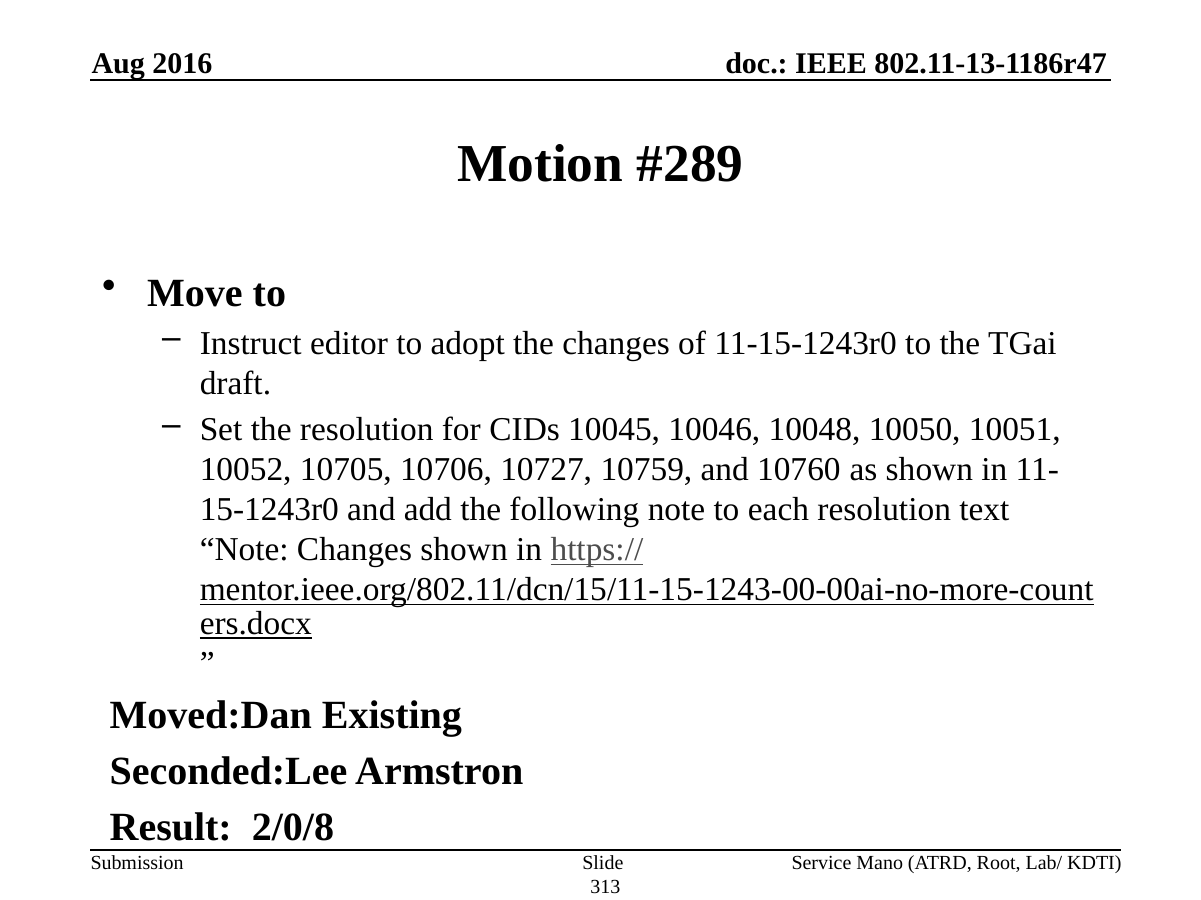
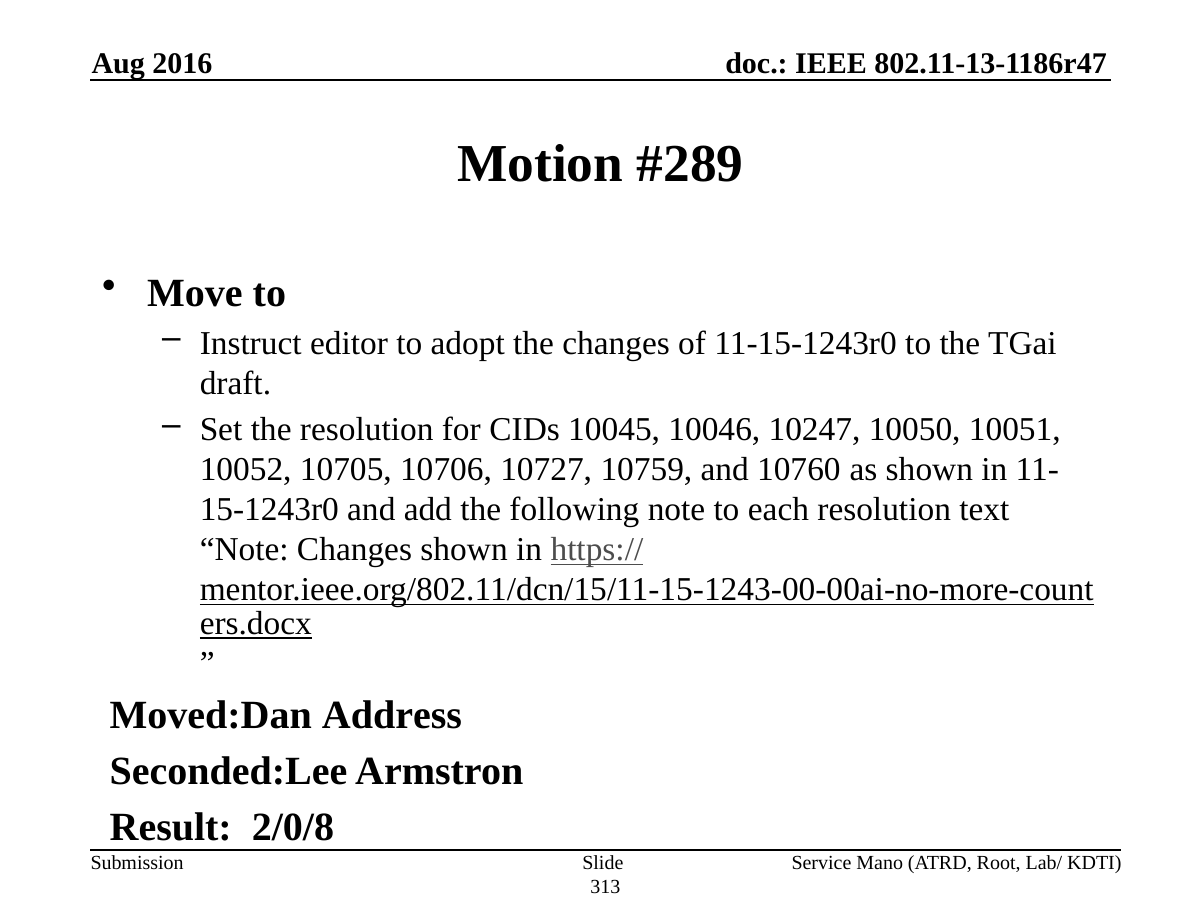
10048: 10048 -> 10247
Existing: Existing -> Address
